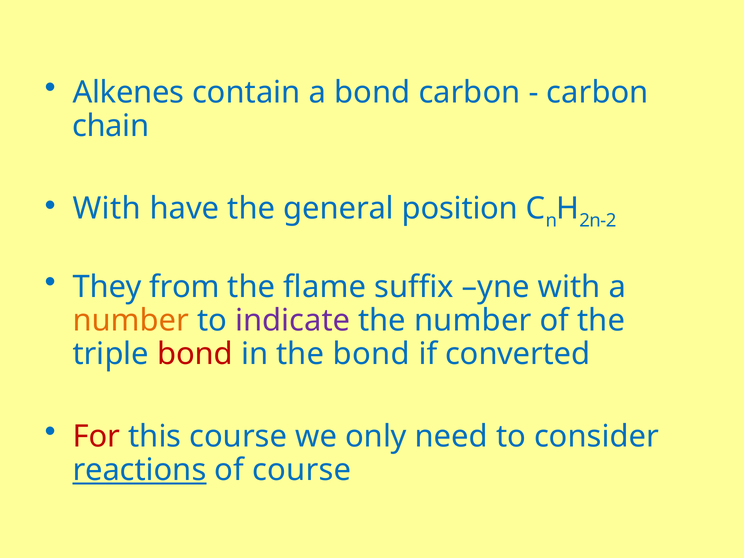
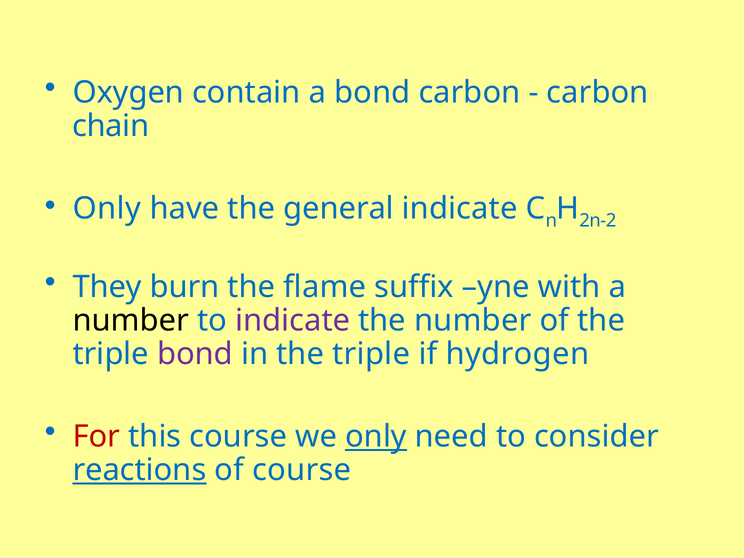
Alkenes: Alkenes -> Oxygen
With at (107, 209): With -> Only
general position: position -> indicate
from: from -> burn
number at (131, 320) colour: orange -> black
bond at (195, 354) colour: red -> purple
in the bond: bond -> triple
converted: converted -> hydrogen
only at (376, 437) underline: none -> present
